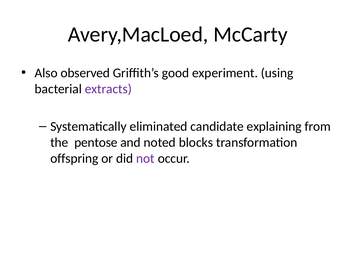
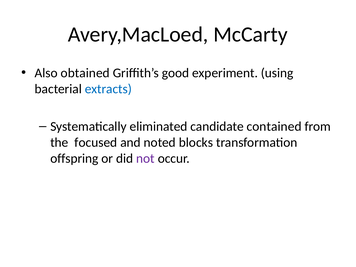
observed: observed -> obtained
extracts colour: purple -> blue
explaining: explaining -> contained
pentose: pentose -> focused
